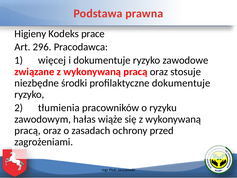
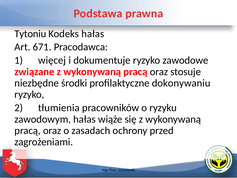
Higieny: Higieny -> Tytoniu
Kodeks prace: prace -> hałas
296: 296 -> 671
profilaktyczne dokumentuje: dokumentuje -> dokonywaniu
